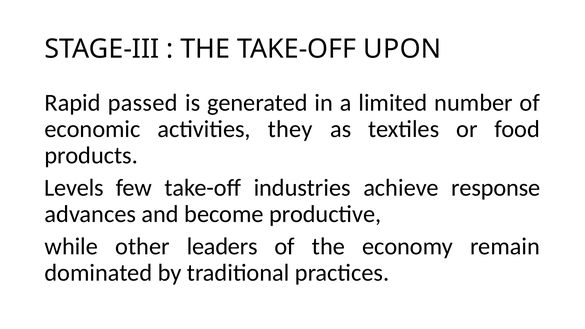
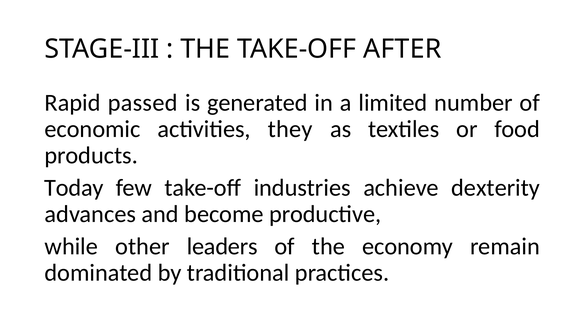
UPON: UPON -> AFTER
Levels: Levels -> Today
response: response -> dexterity
